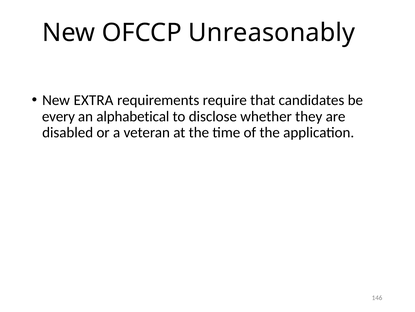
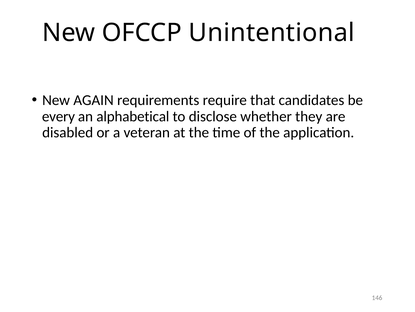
Unreasonably: Unreasonably -> Unintentional
EXTRA: EXTRA -> AGAIN
